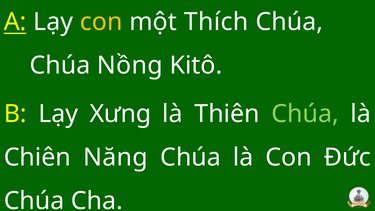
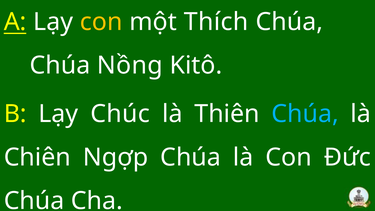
Xưng: Xưng -> Chúc
Chúa at (305, 114) colour: light green -> light blue
Năng: Năng -> Ngợp
